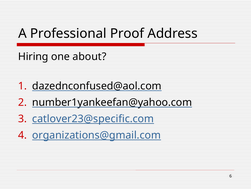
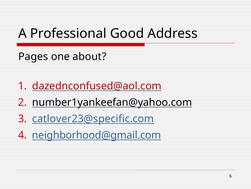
Proof: Proof -> Good
Hiring: Hiring -> Pages
dazednconfused@aol.com colour: black -> red
organizations@gmail.com: organizations@gmail.com -> neighborhood@gmail.com
